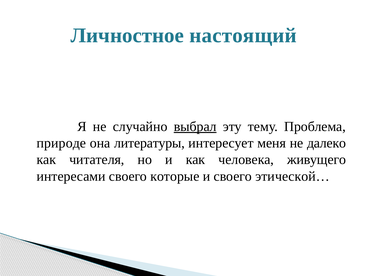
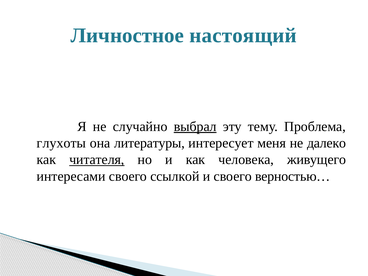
природе: природе -> глухоты
читателя underline: none -> present
которые: которые -> ссылкой
этической…: этической… -> верностью…
